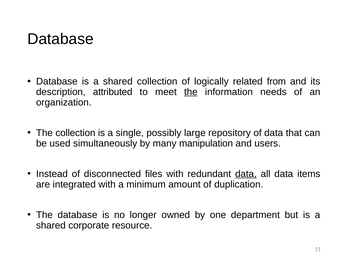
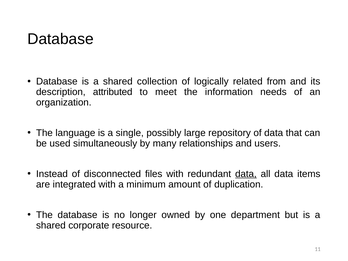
the at (191, 92) underline: present -> none
The collection: collection -> language
manipulation: manipulation -> relationships
